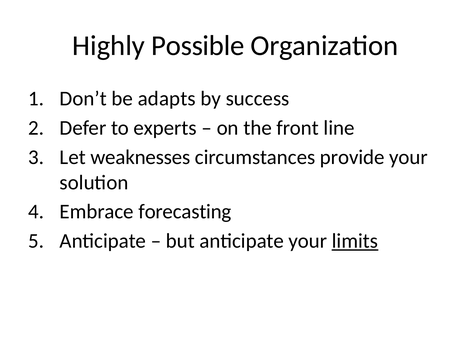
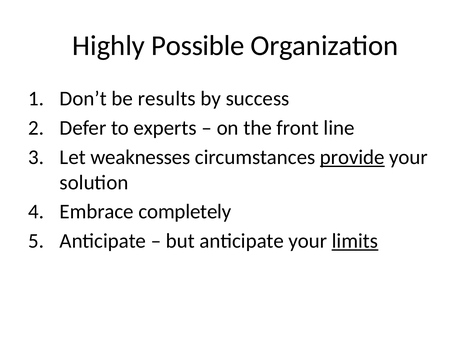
adapts: adapts -> results
provide underline: none -> present
forecasting: forecasting -> completely
